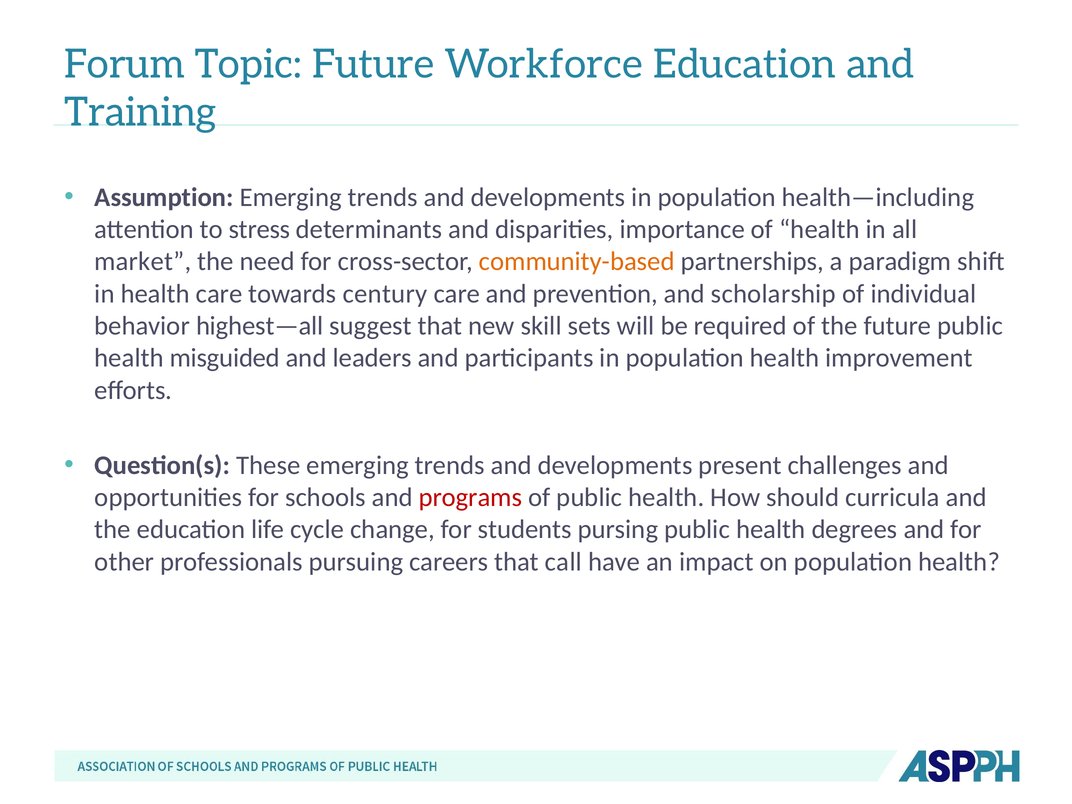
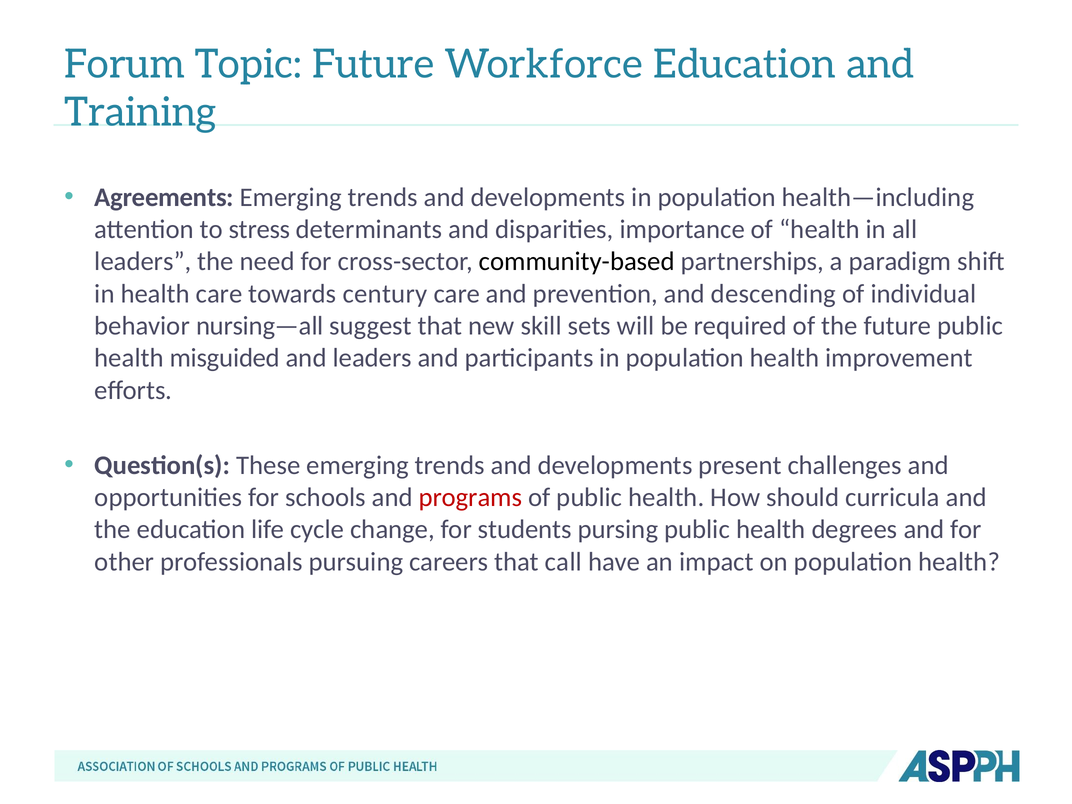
Assumption: Assumption -> Agreements
market at (143, 262): market -> leaders
community-based colour: orange -> black
scholarship: scholarship -> descending
highest—all: highest—all -> nursing—all
